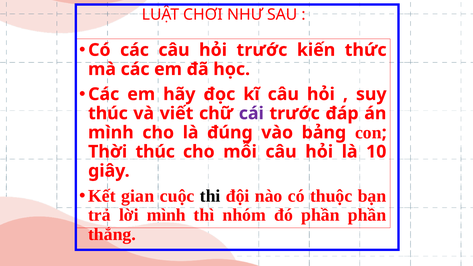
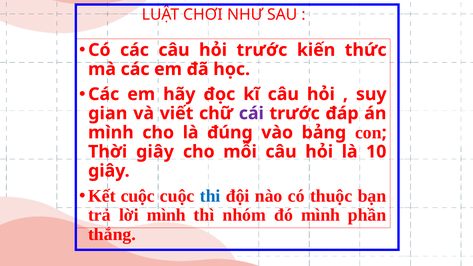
thúc at (108, 113): thúc -> gian
Thời thúc: thúc -> giây
Kết gian: gian -> cuộc
thi colour: black -> blue
đó phần: phần -> mình
